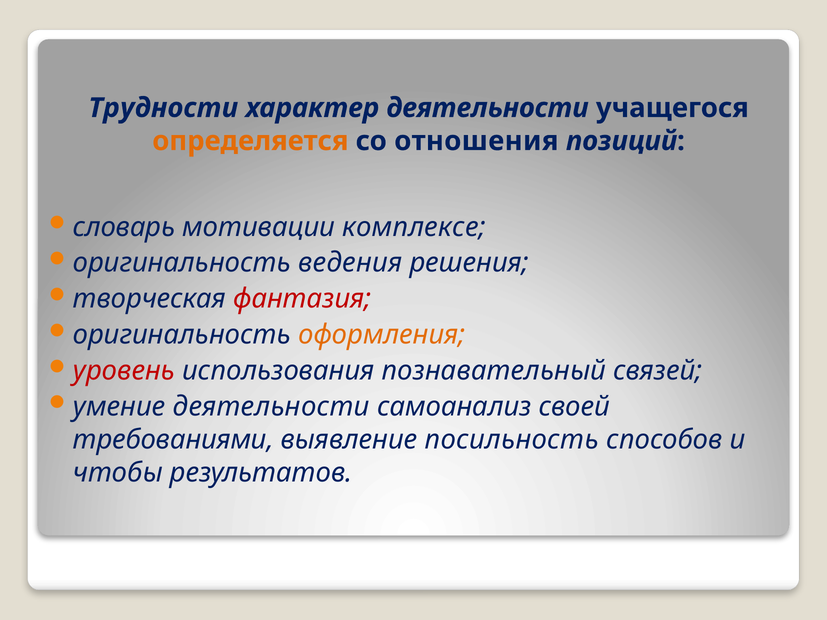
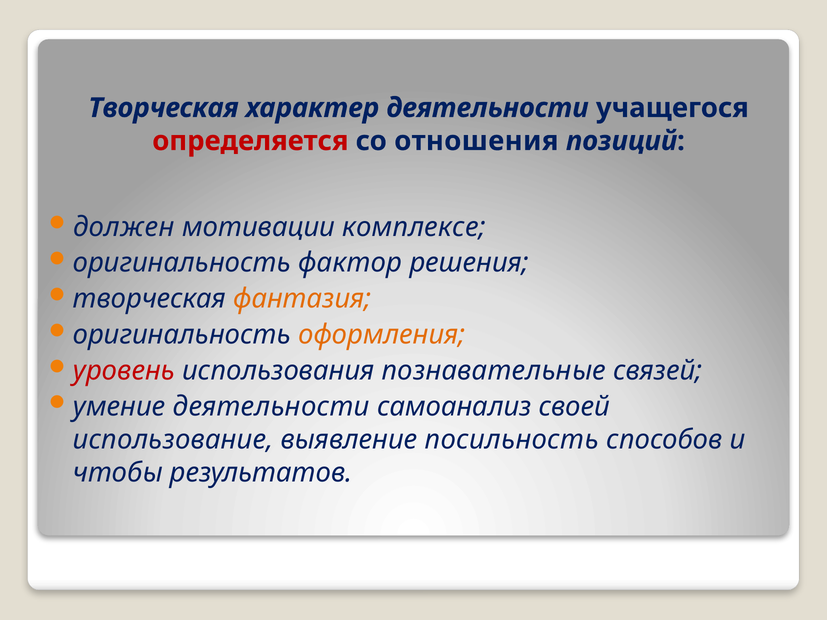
Трудности at (163, 108): Трудности -> Творческая
определяется colour: orange -> red
словарь: словарь -> должен
ведения: ведения -> фактор
фантазия colour: red -> orange
познавательный: познавательный -> познавательные
требованиями: требованиями -> использование
